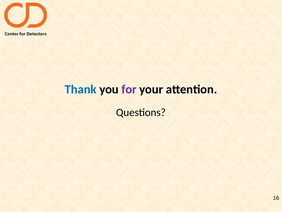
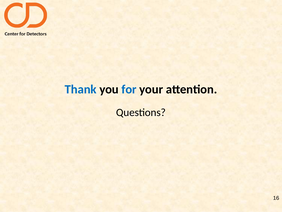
for colour: purple -> blue
